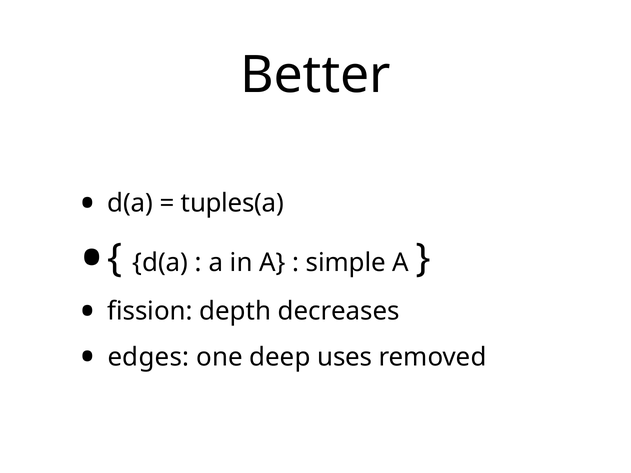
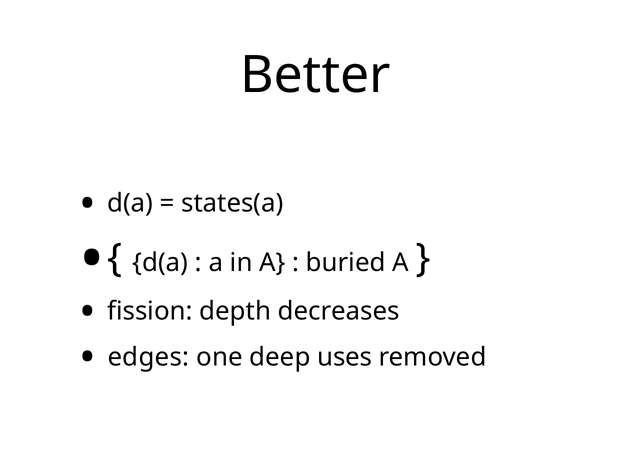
tuples(a: tuples(a -> states(a
simple: simple -> buried
